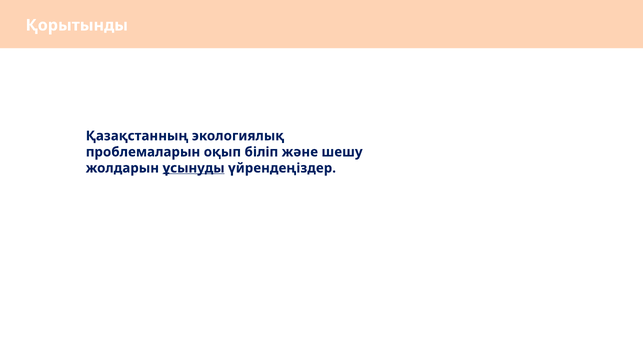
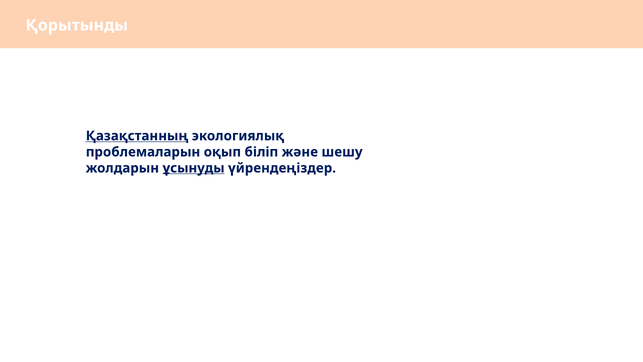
Қазақстанның underline: none -> present
